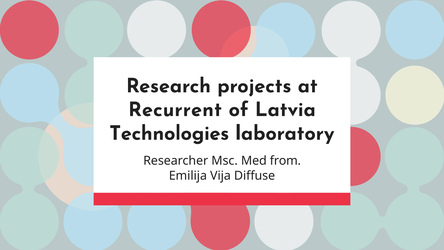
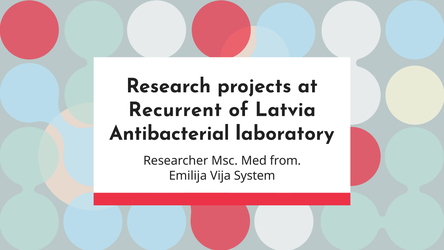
Technologies: Technologies -> Antibacterial
Diffuse: Diffuse -> System
